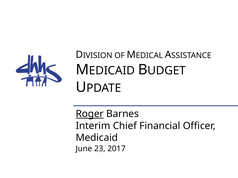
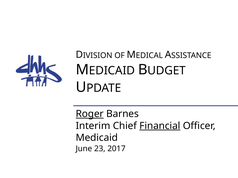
Financial underline: none -> present
